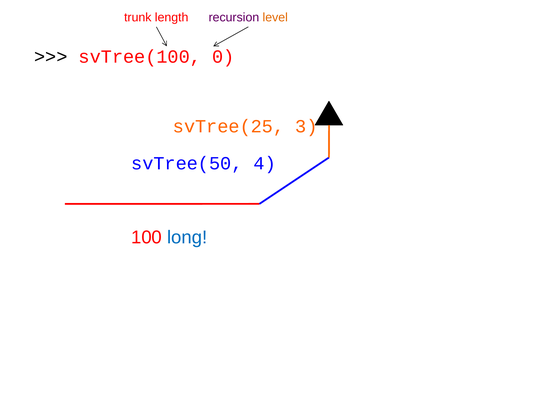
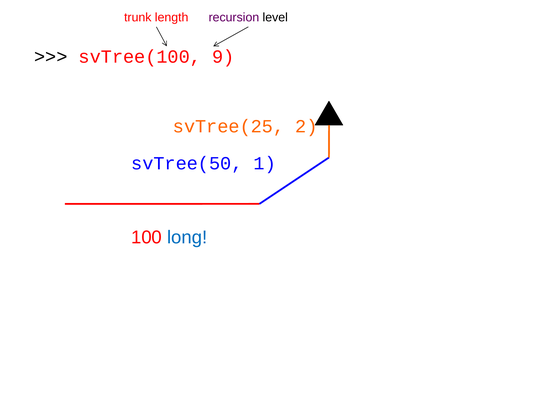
level colour: orange -> black
0: 0 -> 9
3: 3 -> 2
4: 4 -> 1
